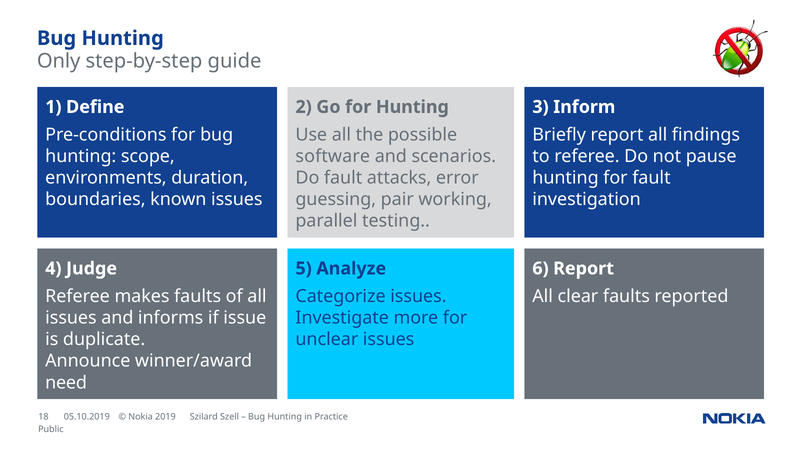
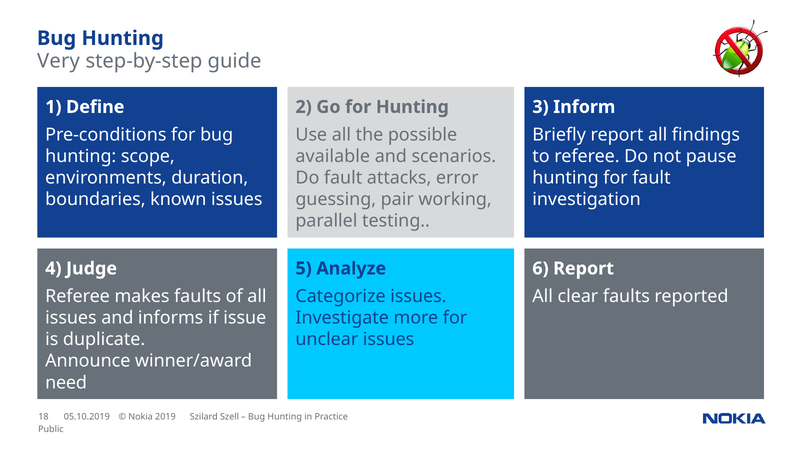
Only: Only -> Very
software: software -> available
